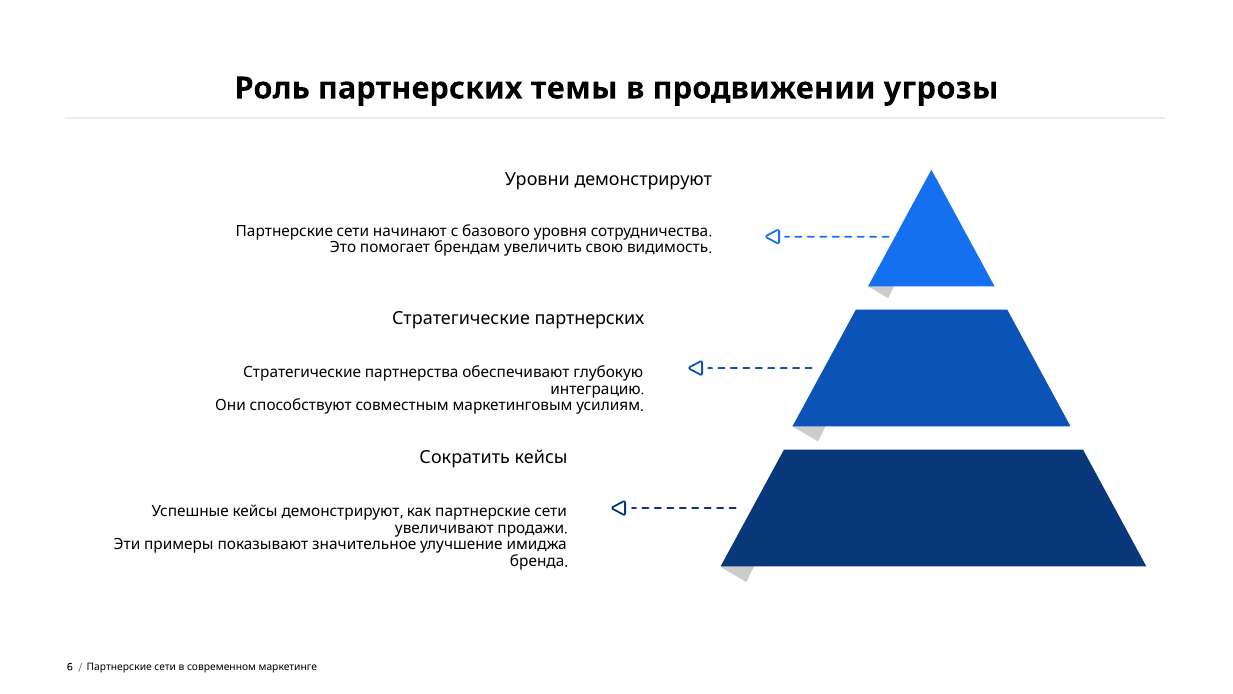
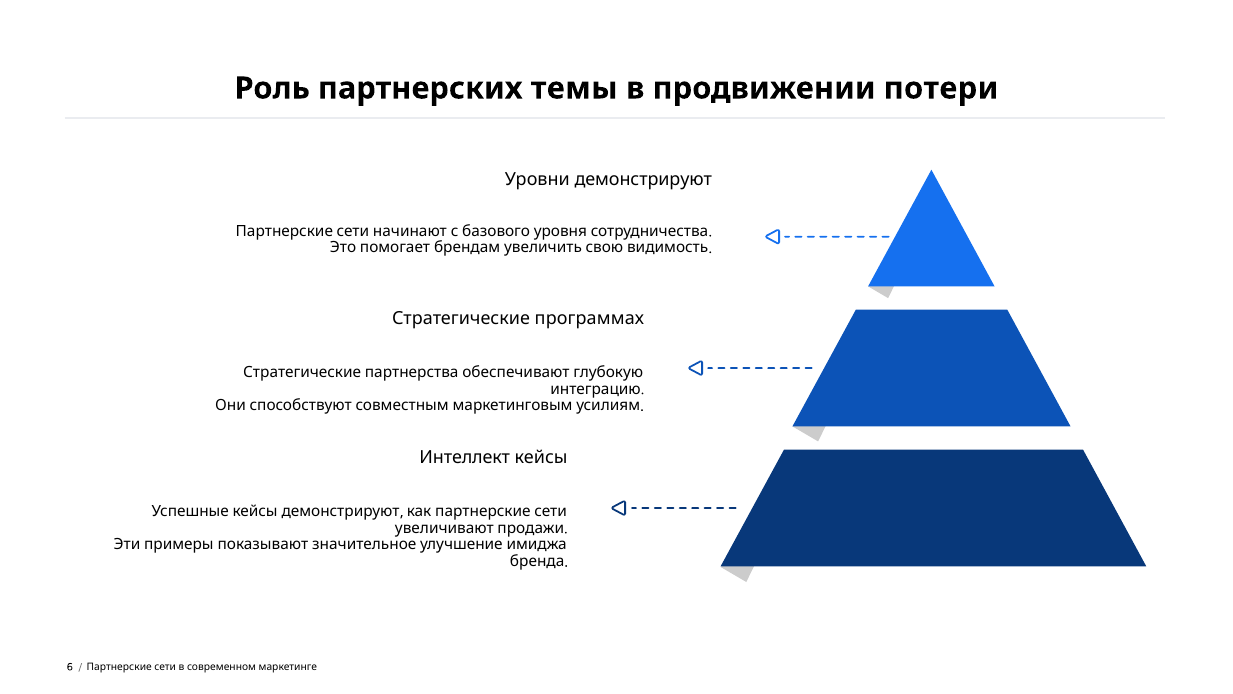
угрозы: угрозы -> потери
Стратегические партнерских: партнерских -> программах
Сократить: Сократить -> Интеллект
